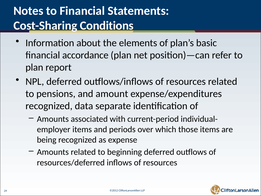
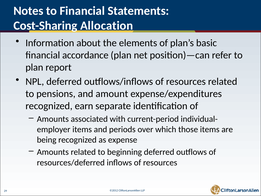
Conditions: Conditions -> Allocation
data: data -> earn
